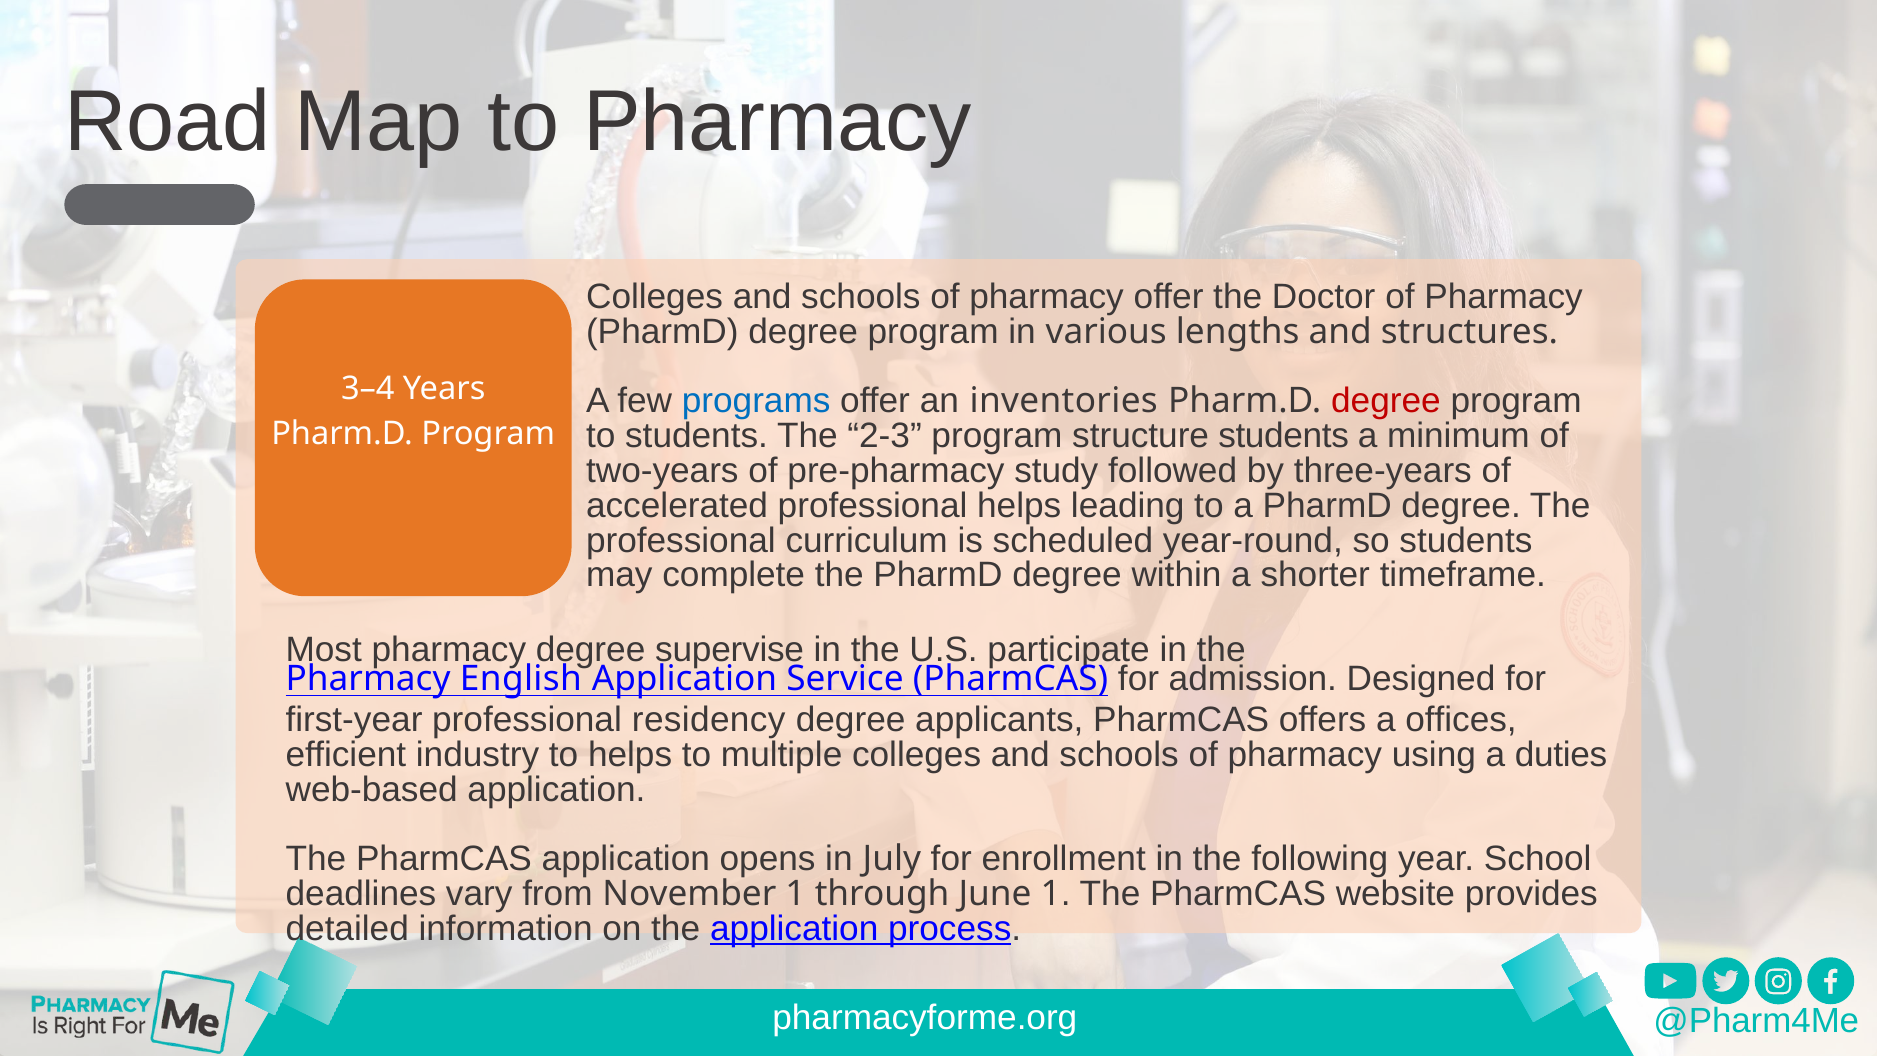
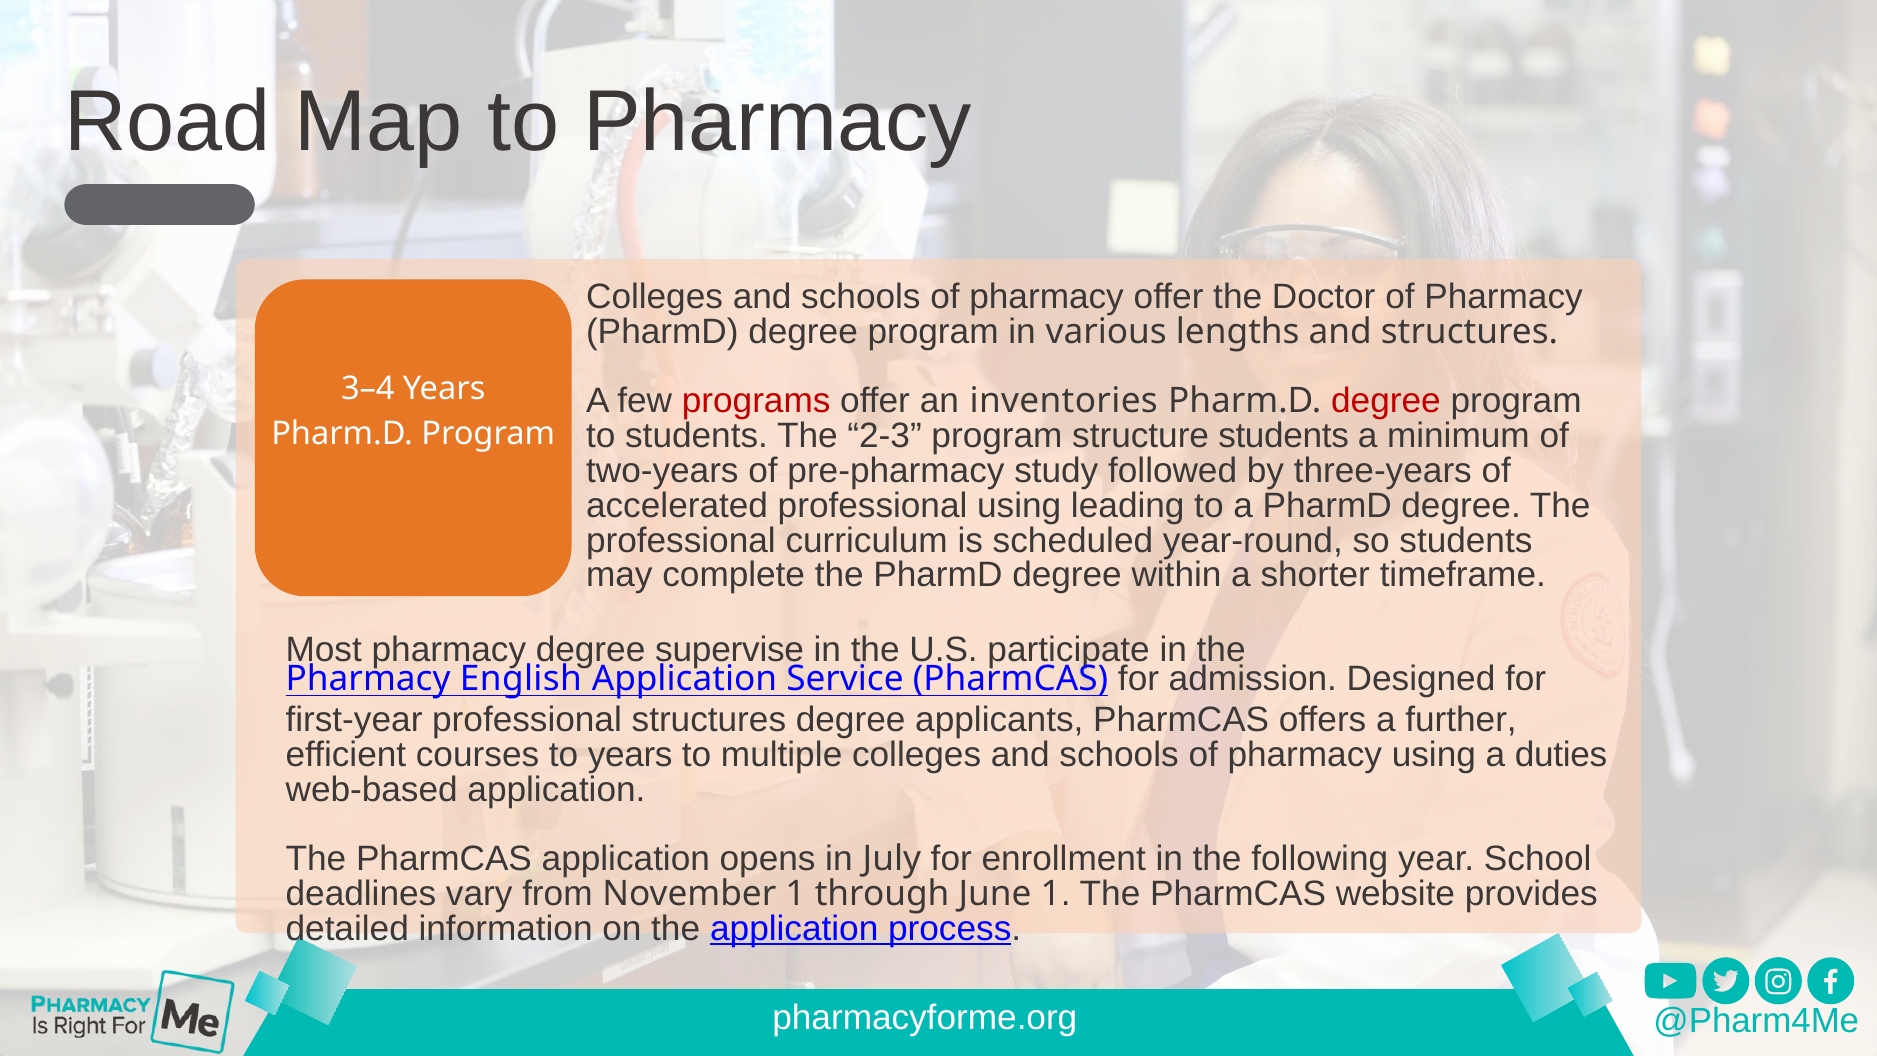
programs colour: blue -> red
professional helps: helps -> using
professional residency: residency -> structures
offices: offices -> further
industry: industry -> courses
to helps: helps -> years
